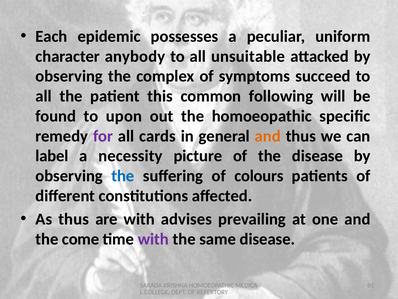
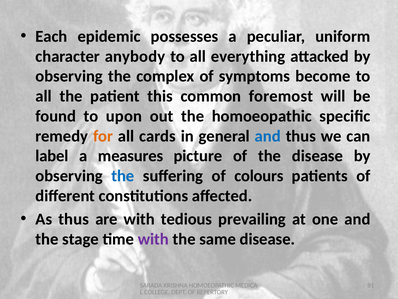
unsuitable: unsuitable -> everything
succeed: succeed -> become
following: following -> foremost
for colour: purple -> orange
and at (268, 136) colour: orange -> blue
necessity: necessity -> measures
advises: advises -> tedious
come: come -> stage
